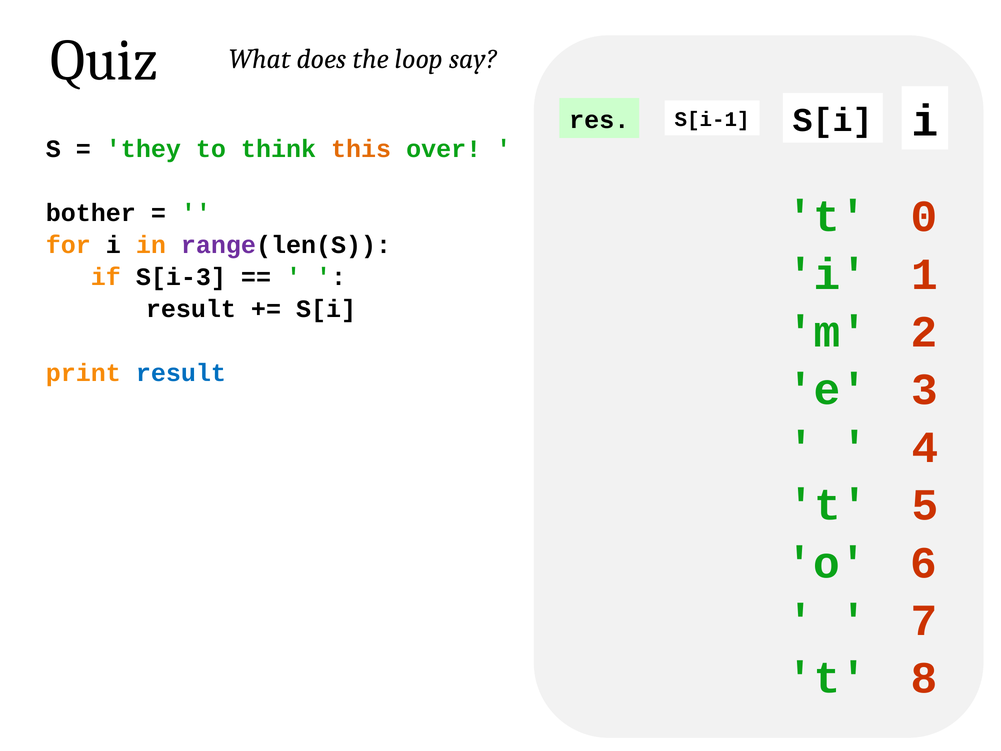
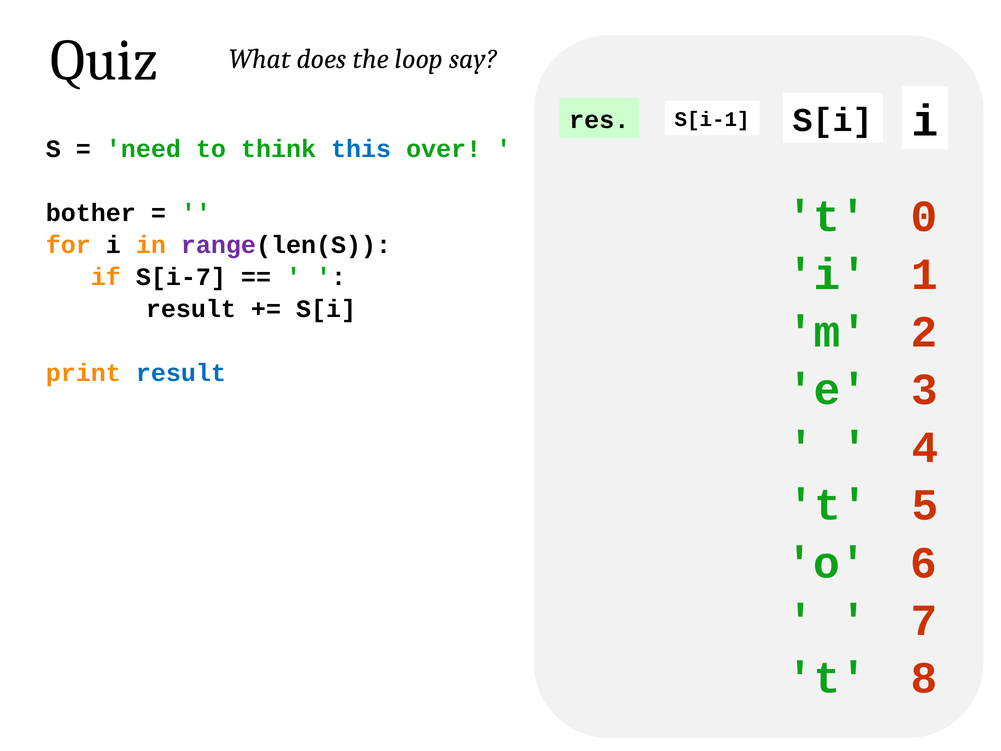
they: they -> need
this colour: orange -> blue
S[i-3: S[i-3 -> S[i-7
